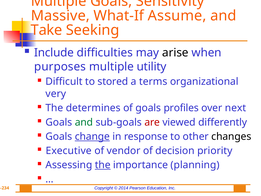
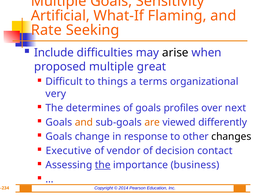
Massive: Massive -> Artificial
Assume: Assume -> Flaming
Take: Take -> Rate
purposes: purposes -> proposed
utility: utility -> great
stored: stored -> things
and at (84, 122) colour: green -> orange
are colour: red -> orange
change underline: present -> none
priority: priority -> contact
planning: planning -> business
